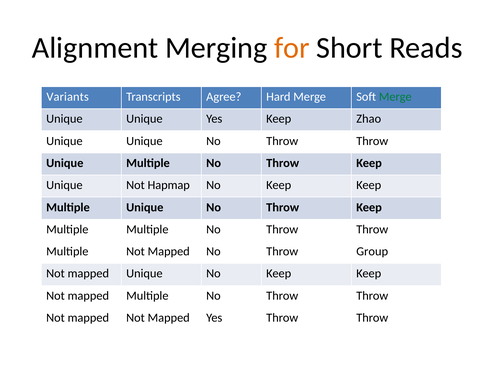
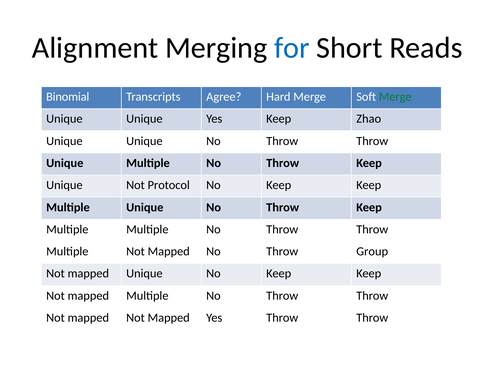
for colour: orange -> blue
Variants: Variants -> Binomial
Hapmap: Hapmap -> Protocol
